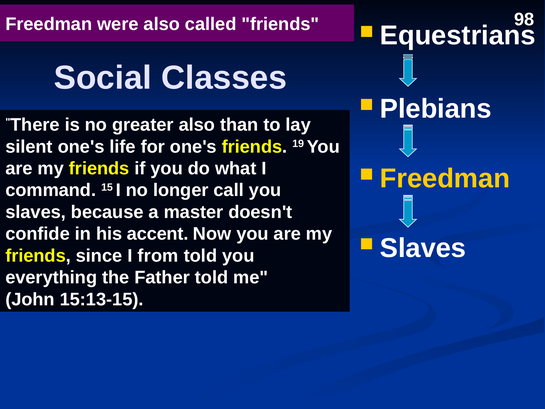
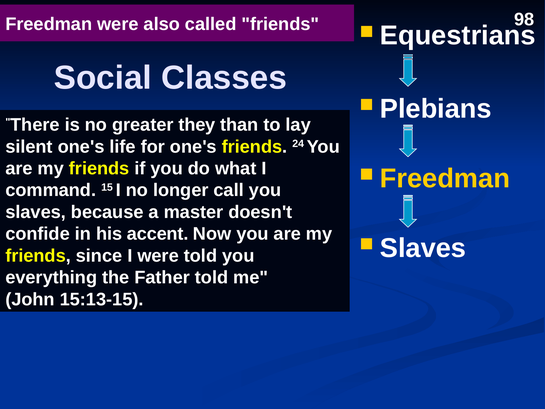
greater also: also -> they
19: 19 -> 24
I from: from -> were
